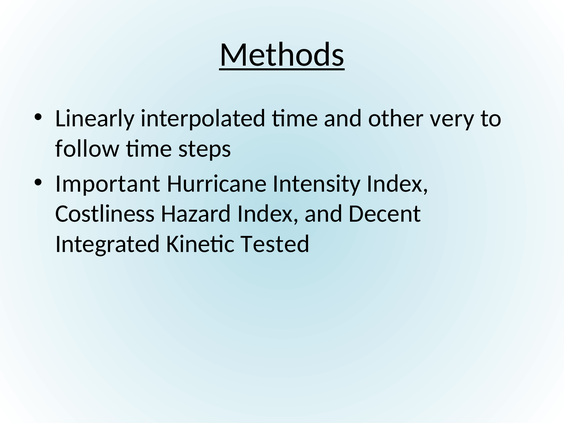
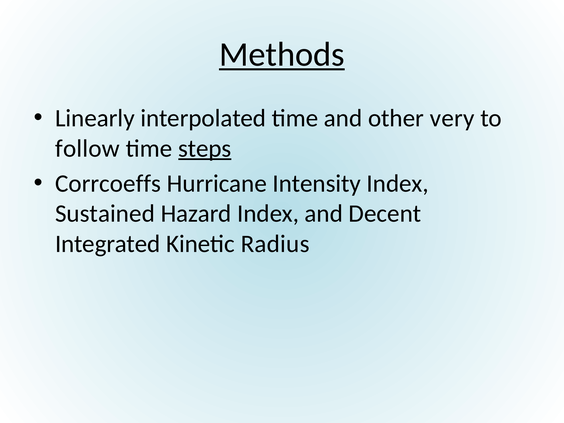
steps underline: none -> present
Important: Important -> Corrcoeffs
Costliness: Costliness -> Sustained
Tested: Tested -> Radius
